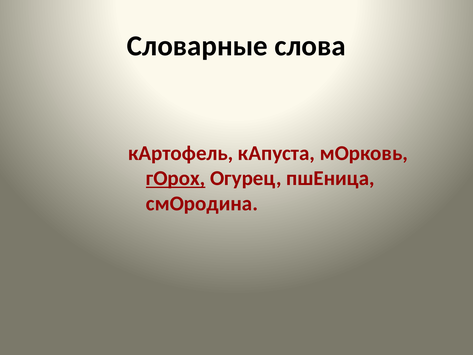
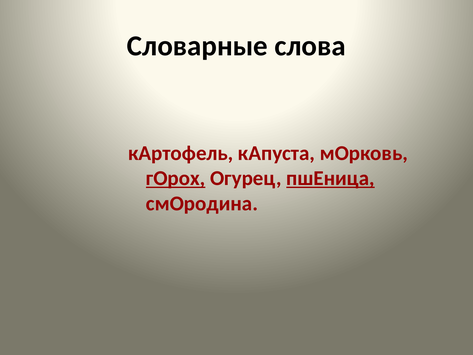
пшЕница underline: none -> present
